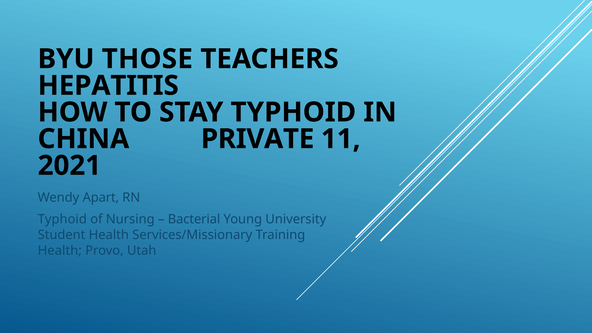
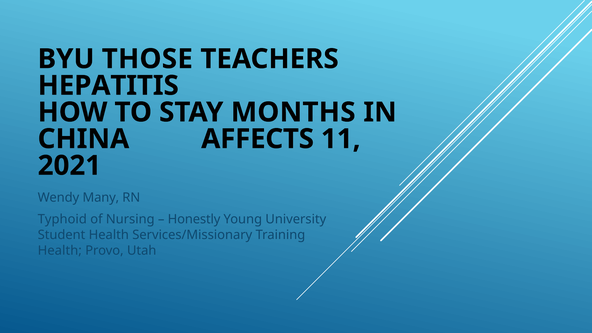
STAY TYPHOID: TYPHOID -> MONTHS
PRIVATE: PRIVATE -> AFFECTS
Apart: Apart -> Many
Bacterial: Bacterial -> Honestly
